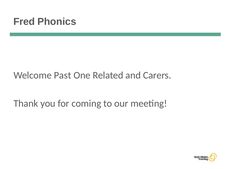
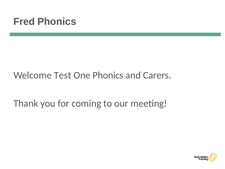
Past: Past -> Test
One Related: Related -> Phonics
